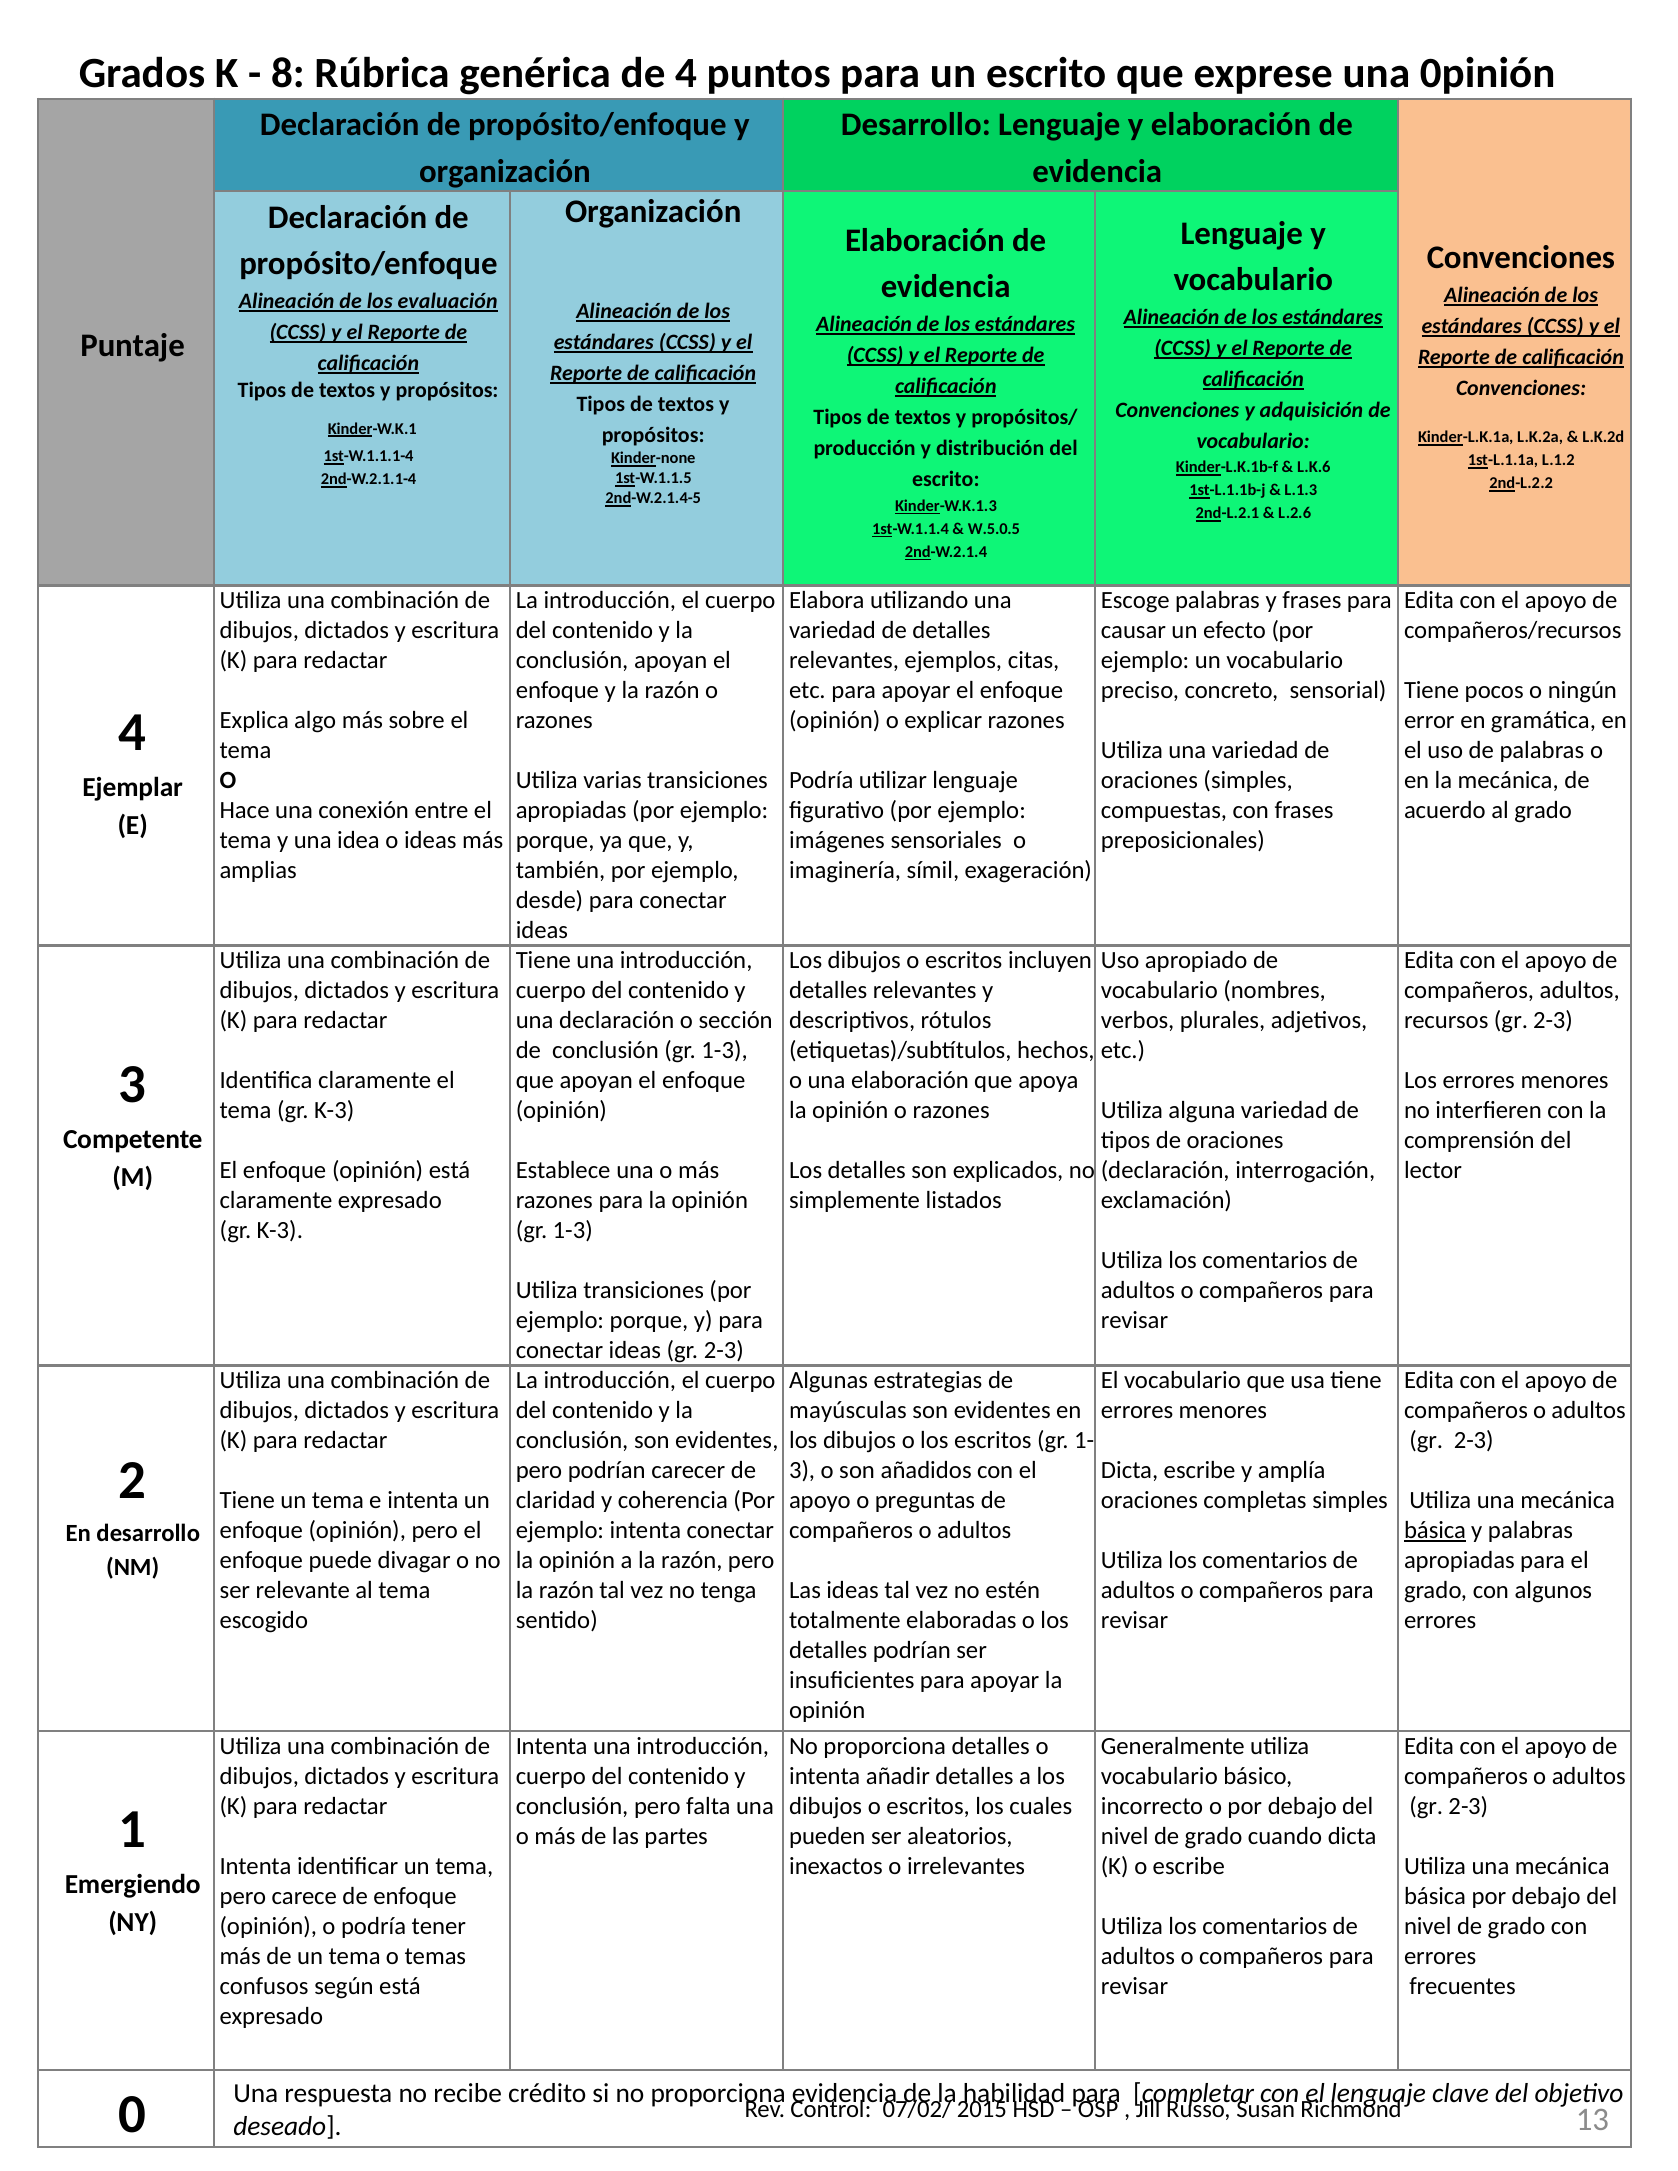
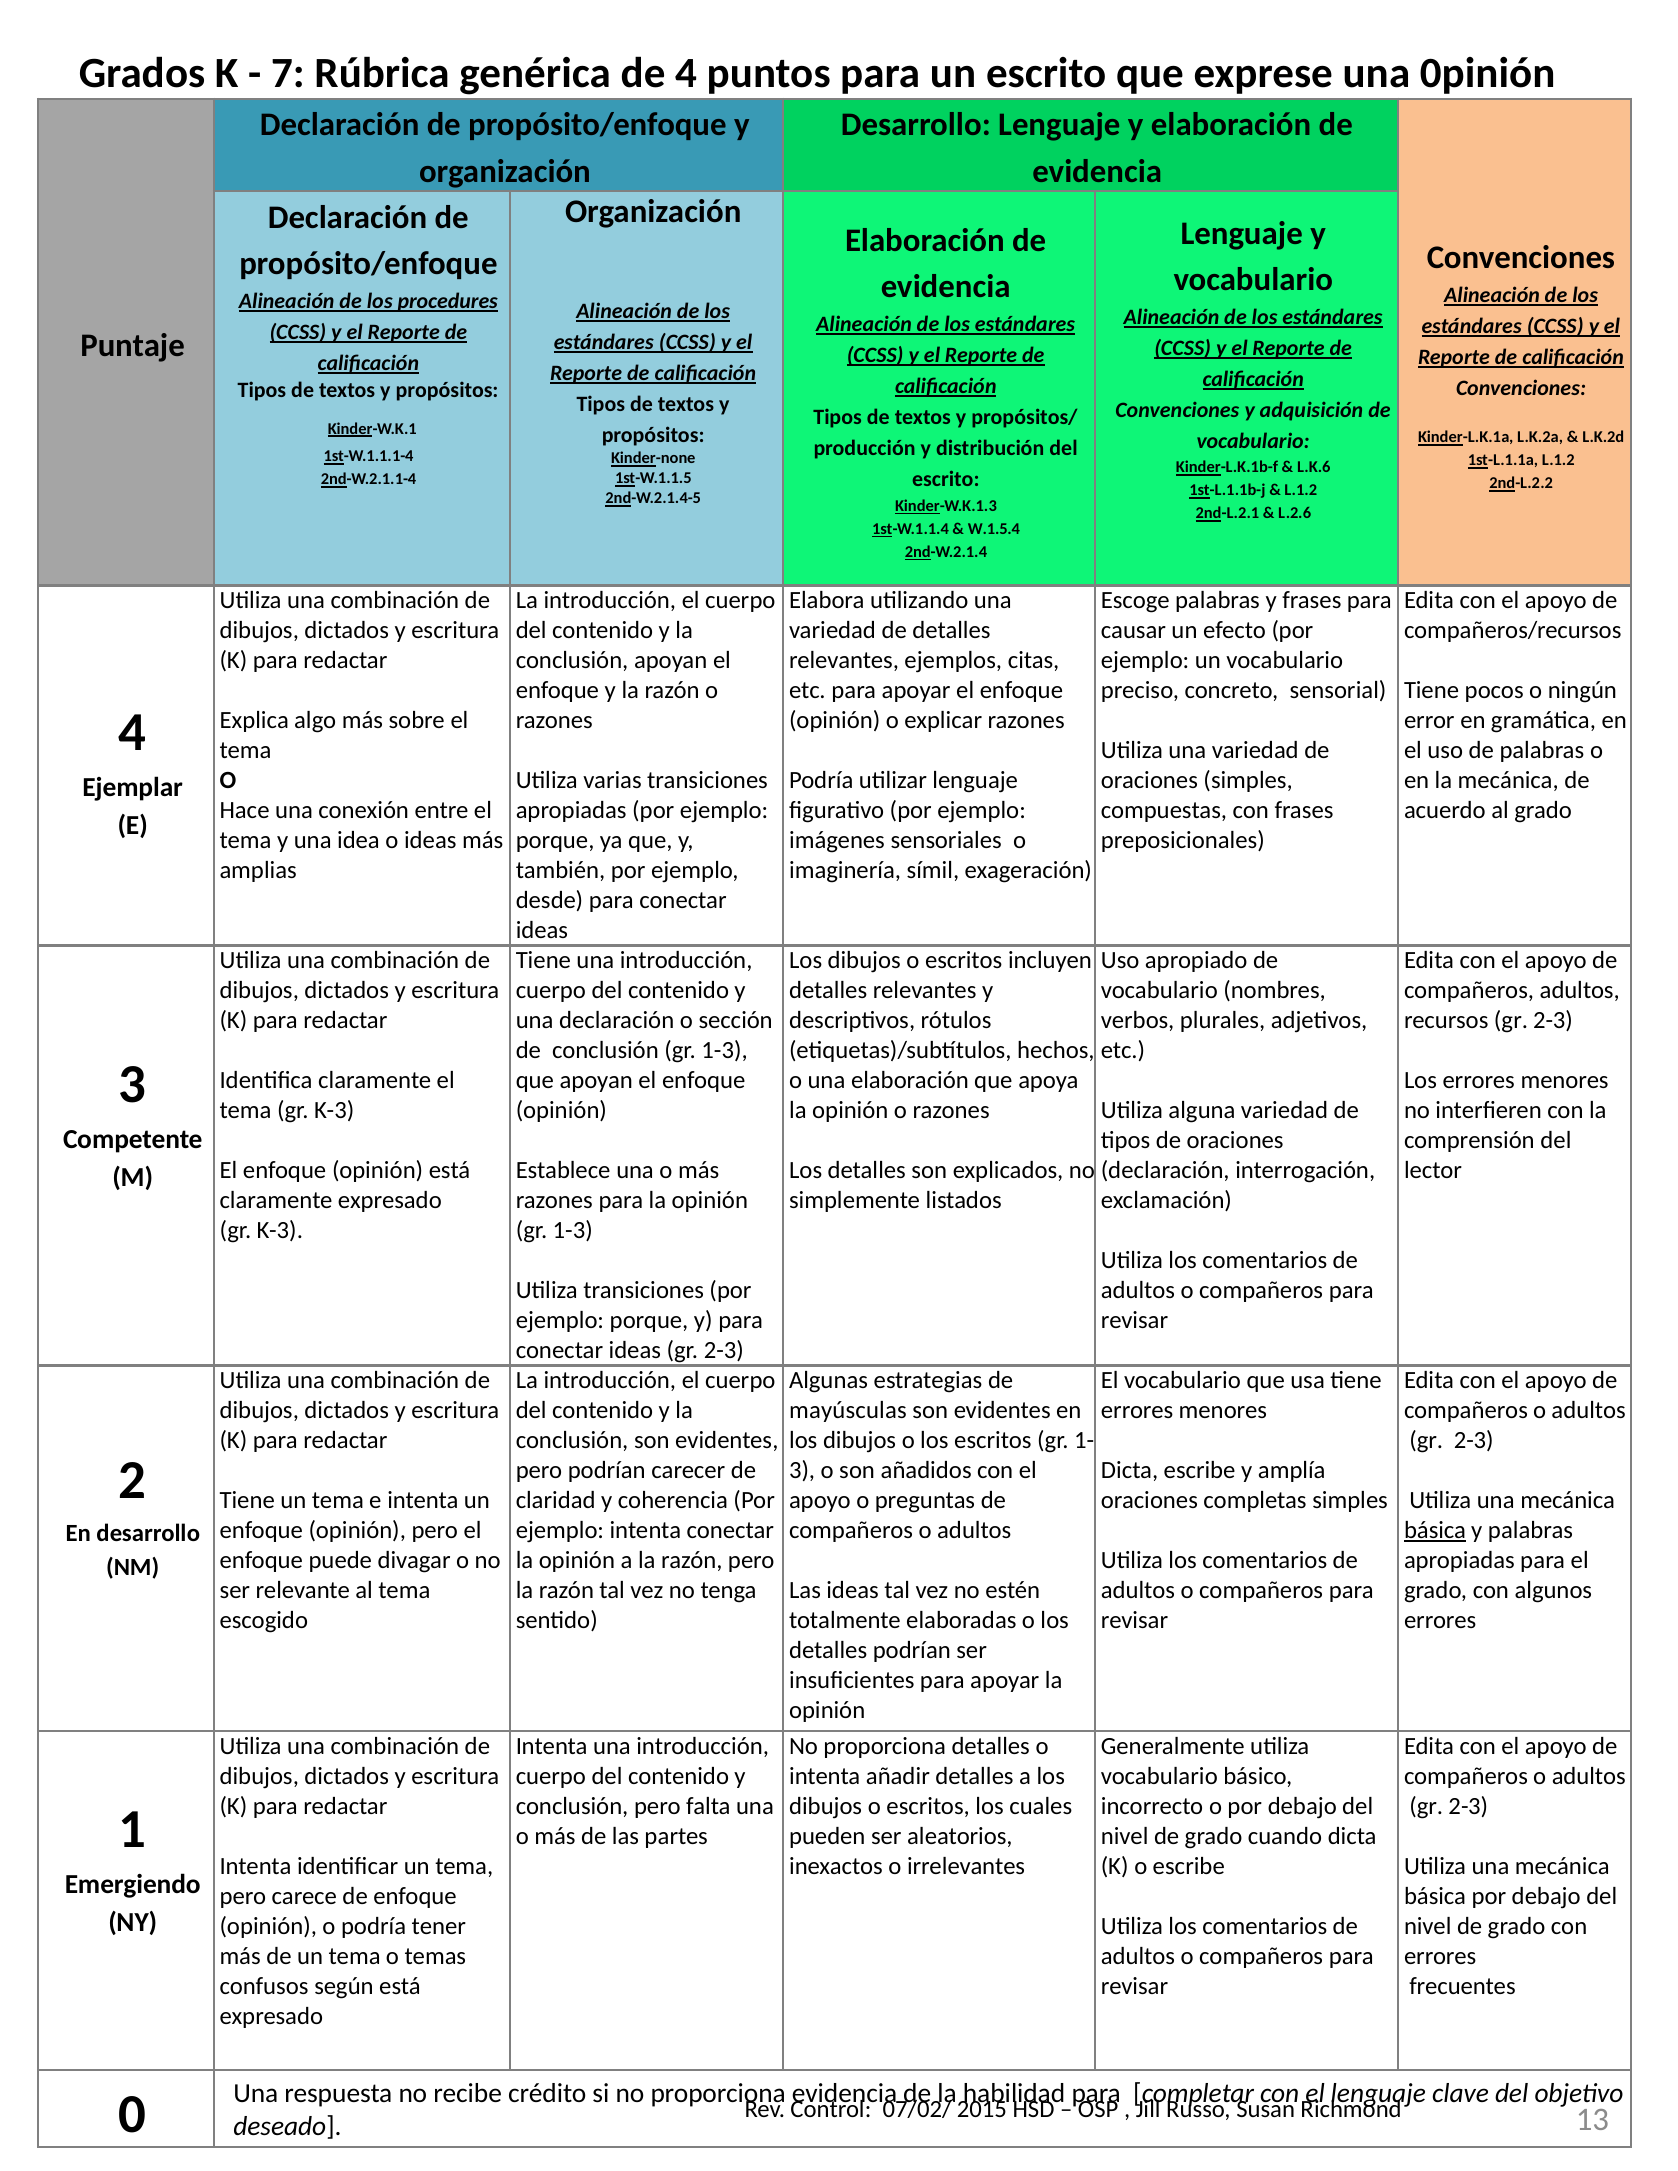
8: 8 -> 7
evaluación: evaluación -> procedures
L.1.3 at (1301, 491): L.1.3 -> L.1.2
W.5.0.5: W.5.0.5 -> W.1.5.4
